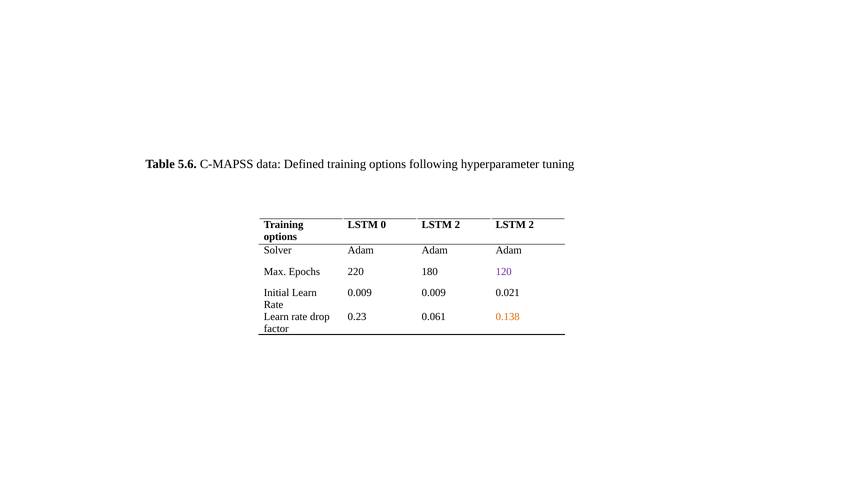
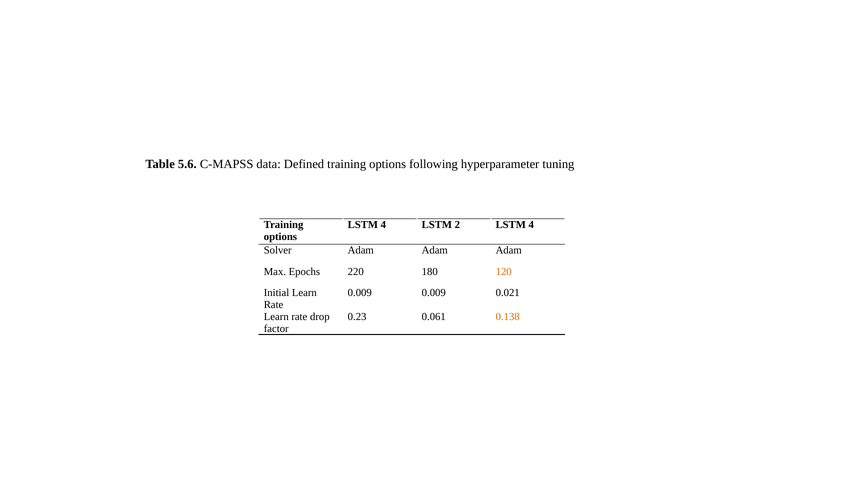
0 at (383, 225): 0 -> 4
2 LSTM 2: 2 -> 4
120 colour: purple -> orange
